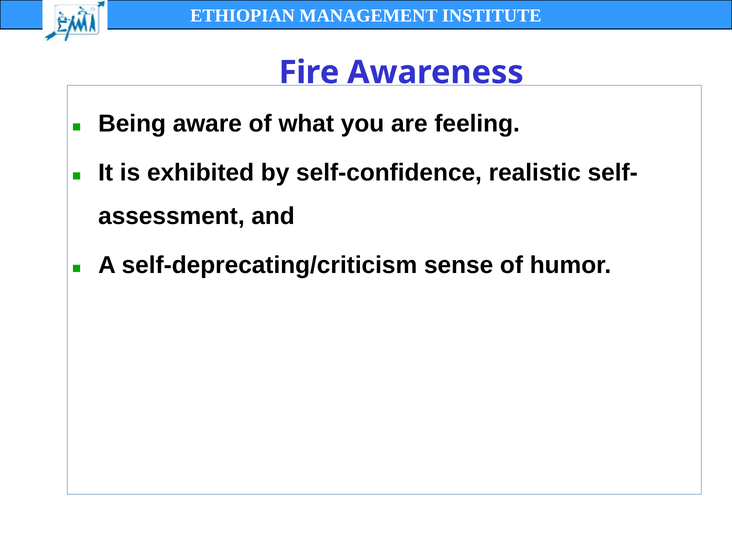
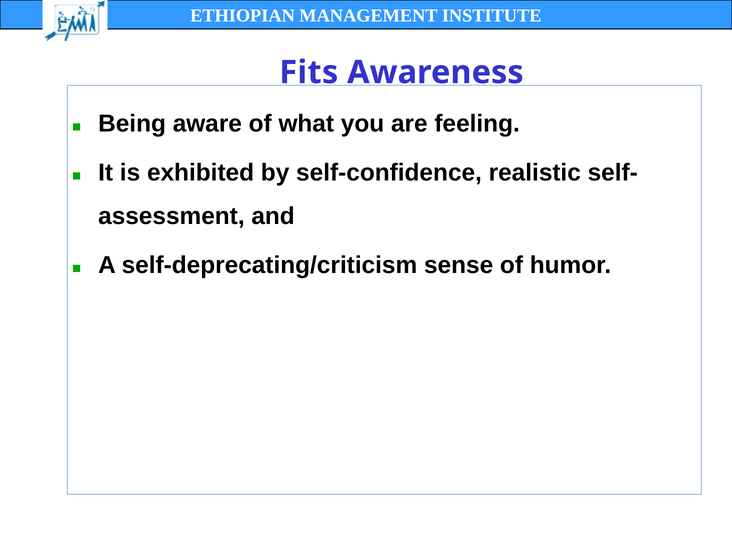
Fire: Fire -> Fits
